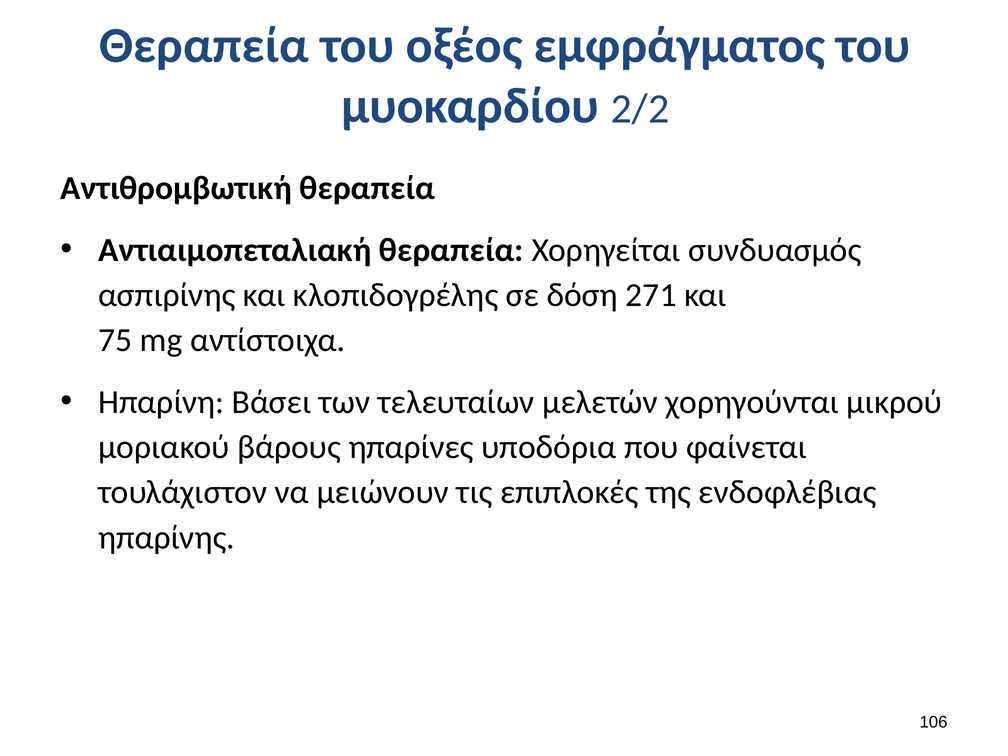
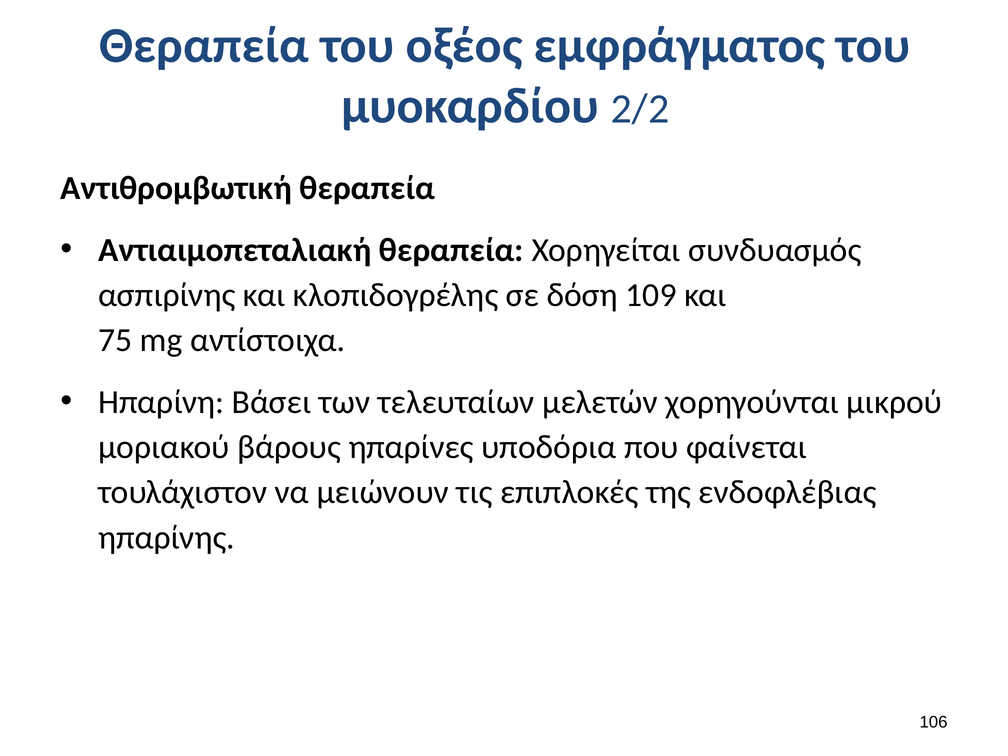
271: 271 -> 109
